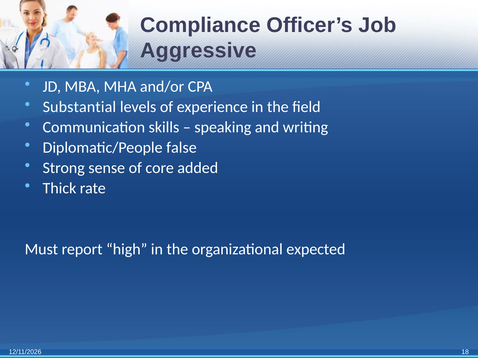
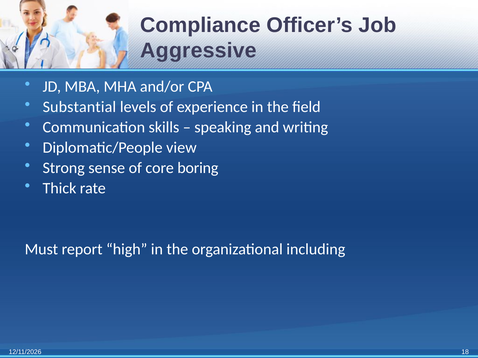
false: false -> view
added: added -> boring
expected: expected -> including
